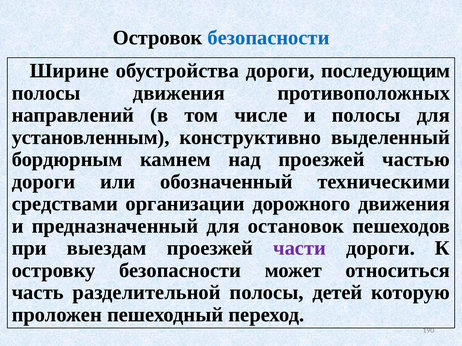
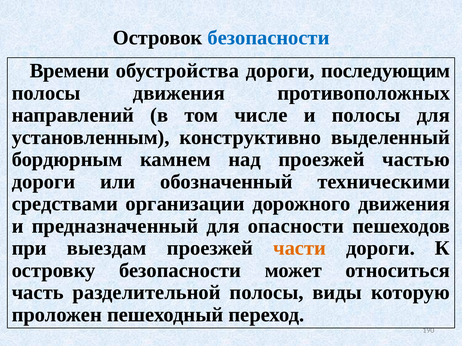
Ширине: Ширине -> Времени
остановок: остановок -> опасности
части colour: purple -> orange
детей: детей -> виды
